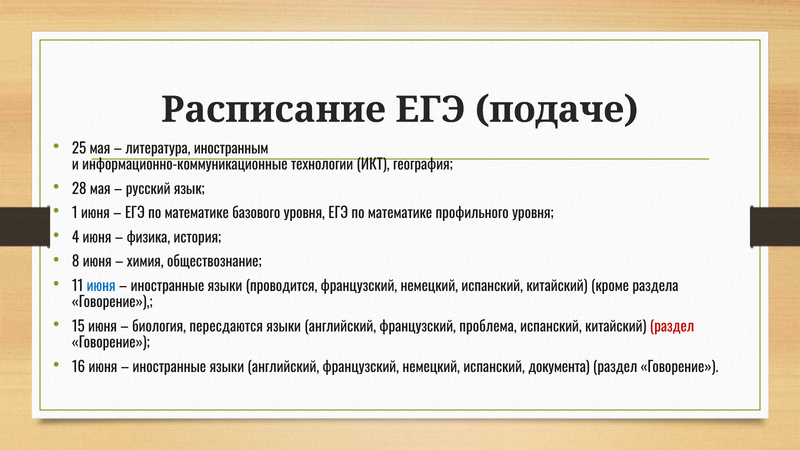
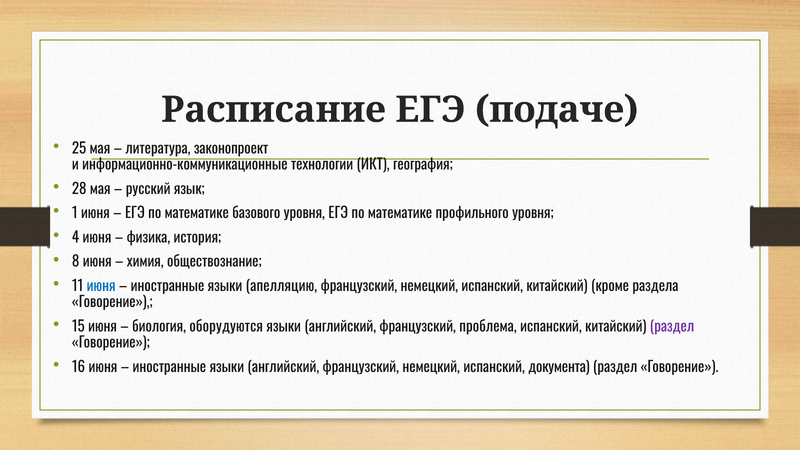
иностранным: иностранным -> законопроект
проводится: проводится -> апелляцию
пересдаются: пересдаются -> оборудуются
раздел at (672, 327) colour: red -> purple
